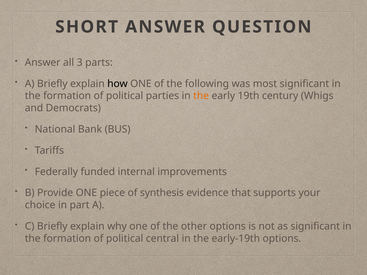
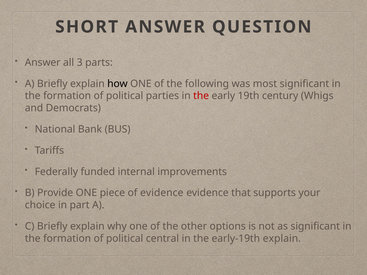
the at (201, 96) colour: orange -> red
of synthesis: synthesis -> evidence
early-19th options: options -> explain
